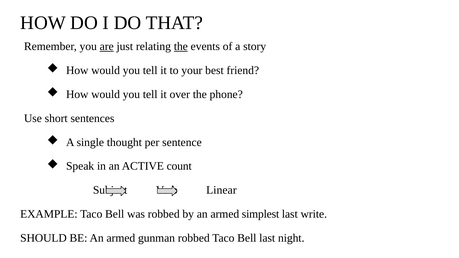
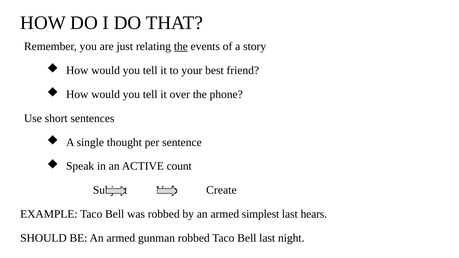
are underline: present -> none
Linear: Linear -> Create
write: write -> hears
